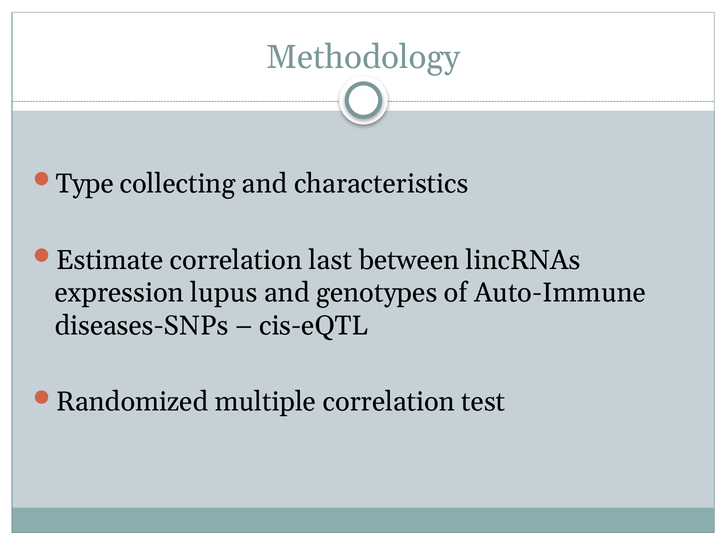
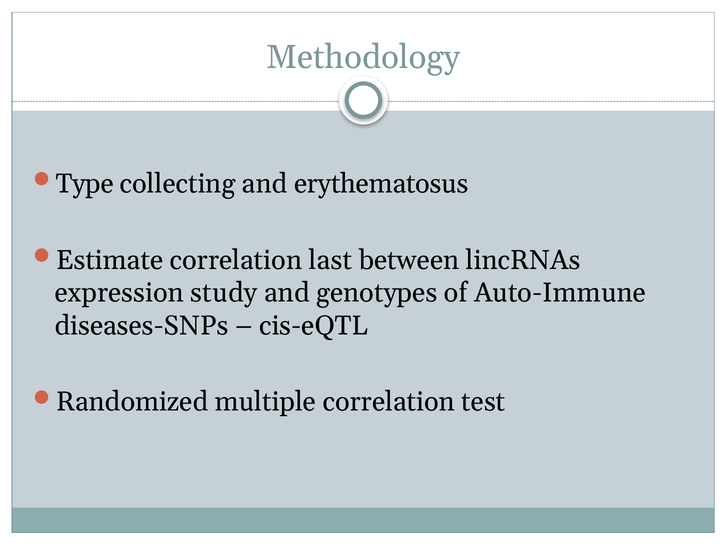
characteristics: characteristics -> erythematosus
lupus: lupus -> study
